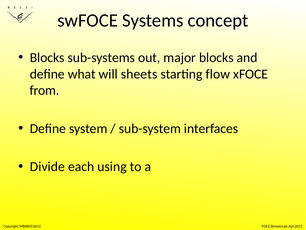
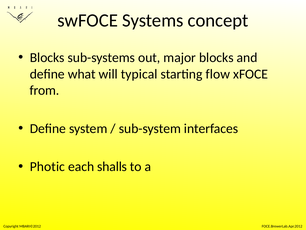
sheets: sheets -> typical
Divide: Divide -> Photic
using: using -> shalls
